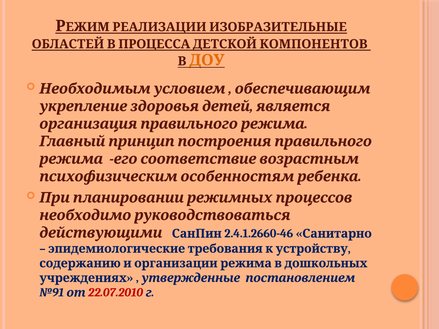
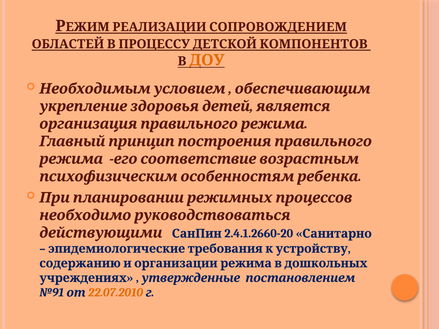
ИЗОБРАЗИТЕЛЬНЫЕ: ИЗОБРАЗИТЕЛЬНЫЕ -> СОПРОВОЖДЕНИЕМ
ПРОЦЕССА: ПРОЦЕССА -> ПРОЦЕССУ
2.4.1.2660-46: 2.4.1.2660-46 -> 2.4.1.2660-20
22.07.2010 colour: red -> orange
